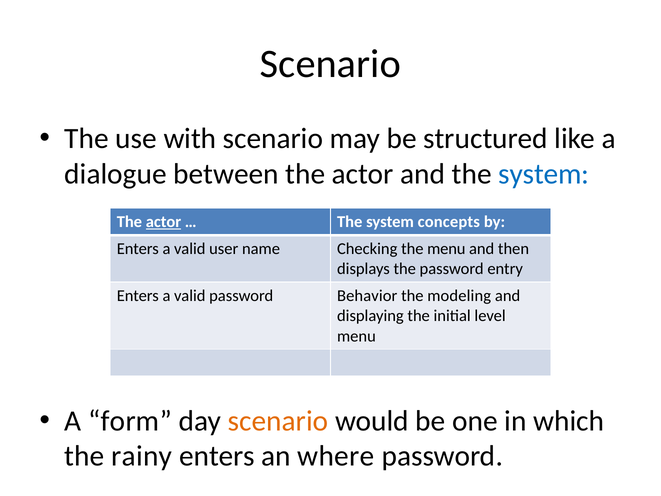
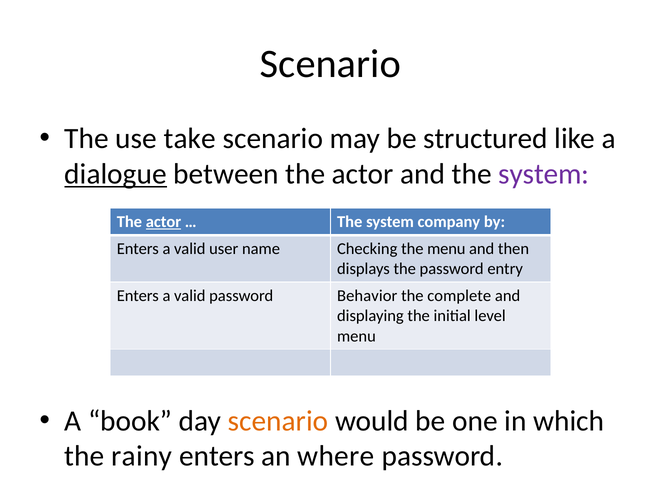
with: with -> take
dialogue underline: none -> present
system at (544, 174) colour: blue -> purple
concepts: concepts -> company
modeling: modeling -> complete
form: form -> book
